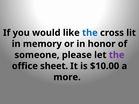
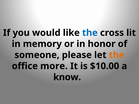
the at (117, 55) colour: purple -> orange
sheet: sheet -> more
more: more -> know
